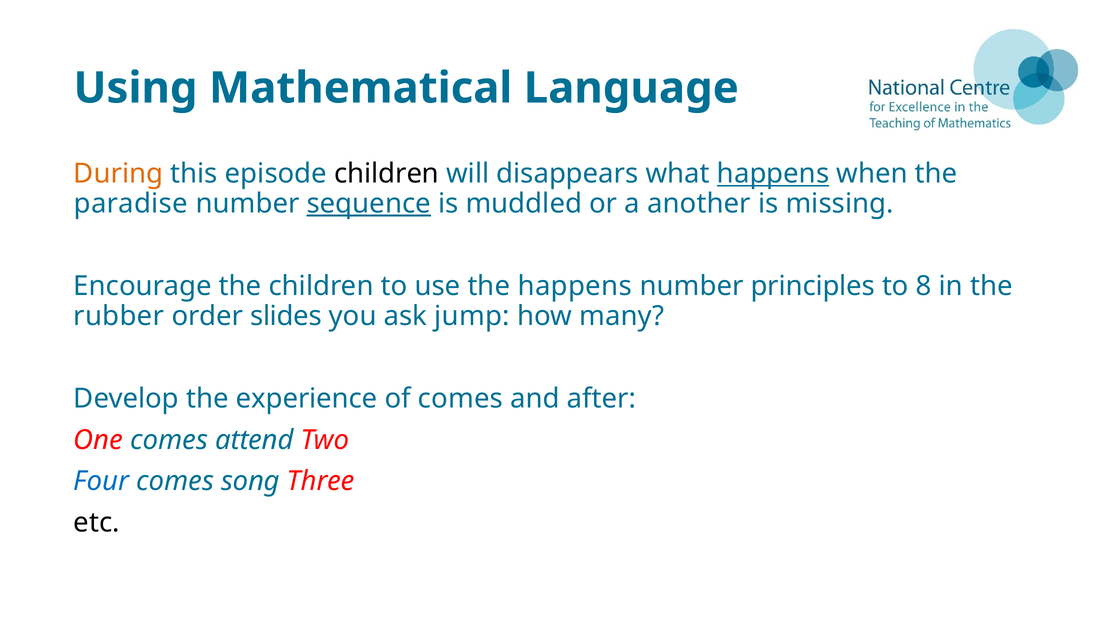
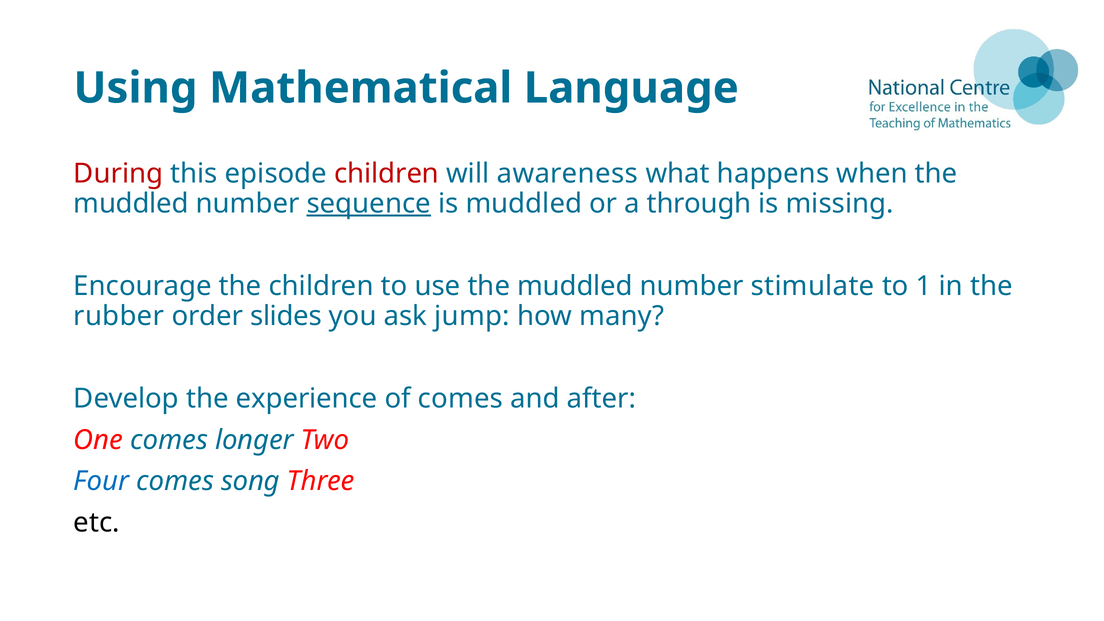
During colour: orange -> red
children at (387, 174) colour: black -> red
disappears: disappears -> awareness
happens at (773, 174) underline: present -> none
paradise at (131, 204): paradise -> muddled
another: another -> through
use the happens: happens -> muddled
principles: principles -> stimulate
8: 8 -> 1
attend: attend -> longer
